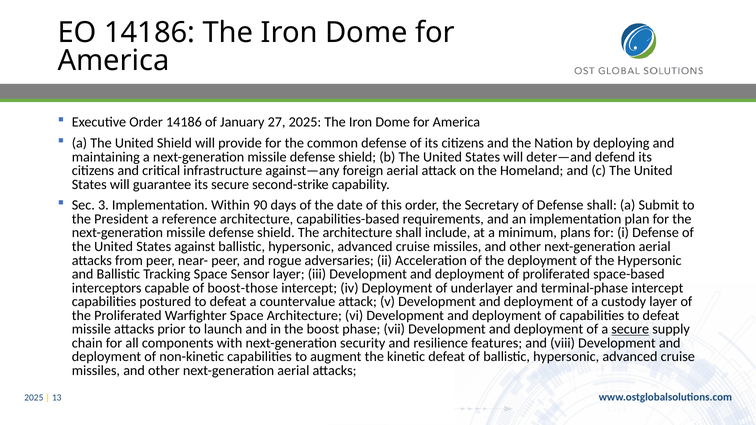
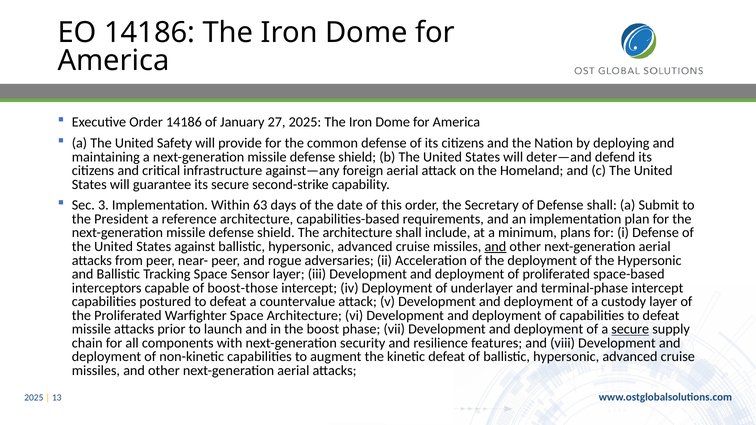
United Shield: Shield -> Safety
90: 90 -> 63
and at (495, 247) underline: none -> present
